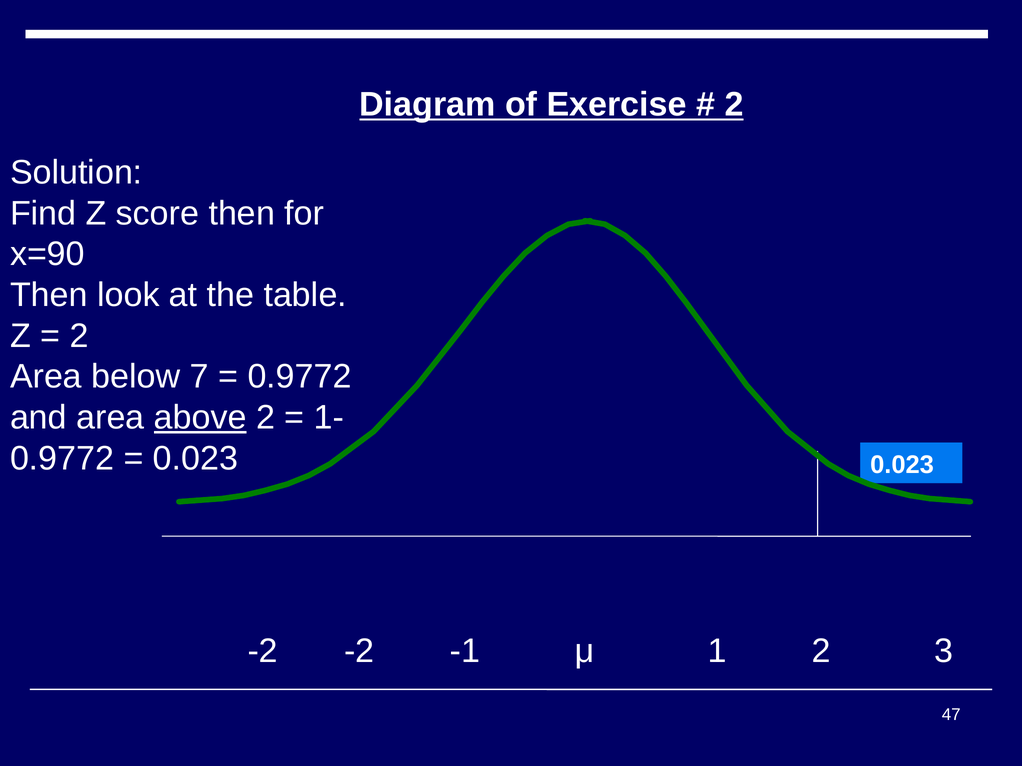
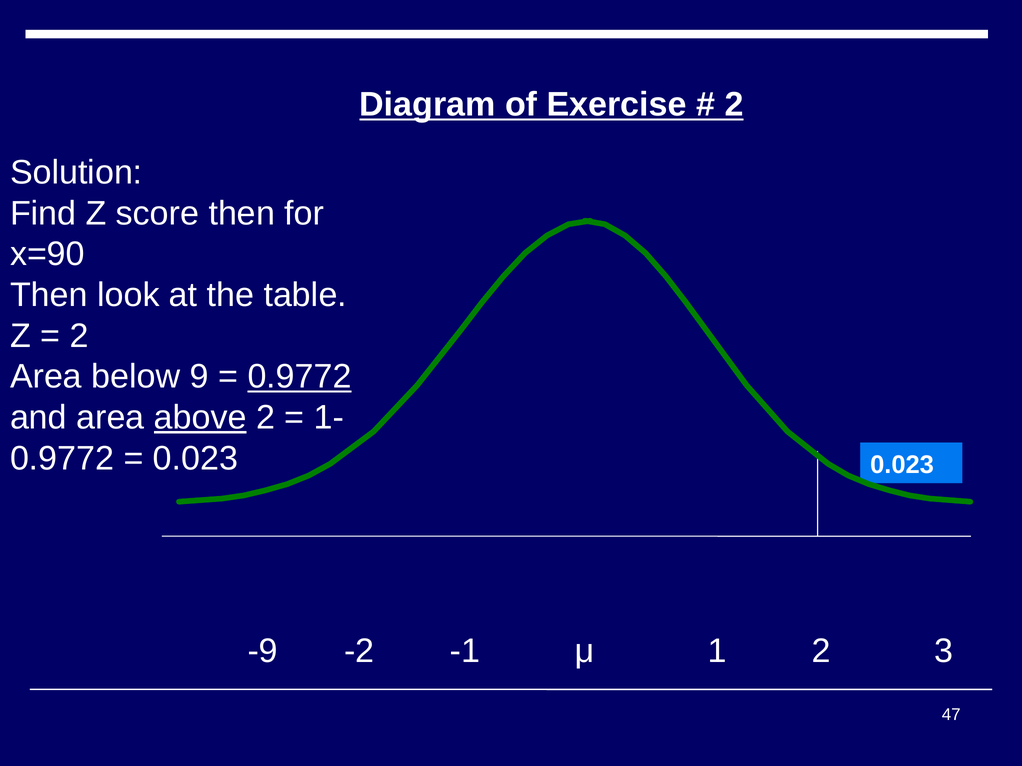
7: 7 -> 9
0.9772 at (300, 377) underline: none -> present
-2 at (263, 651): -2 -> -9
